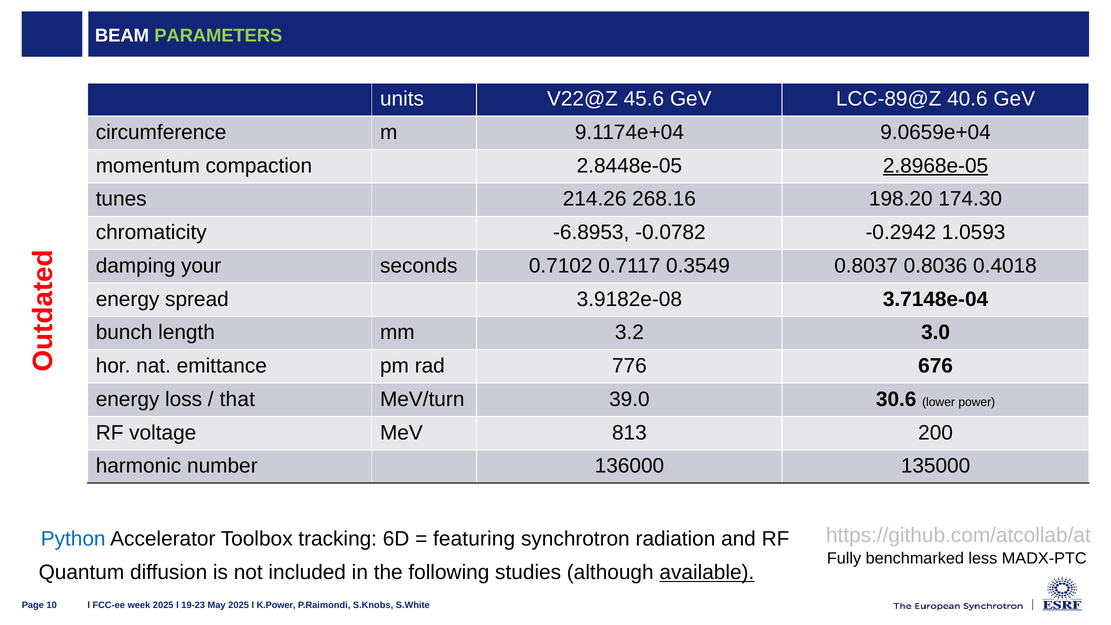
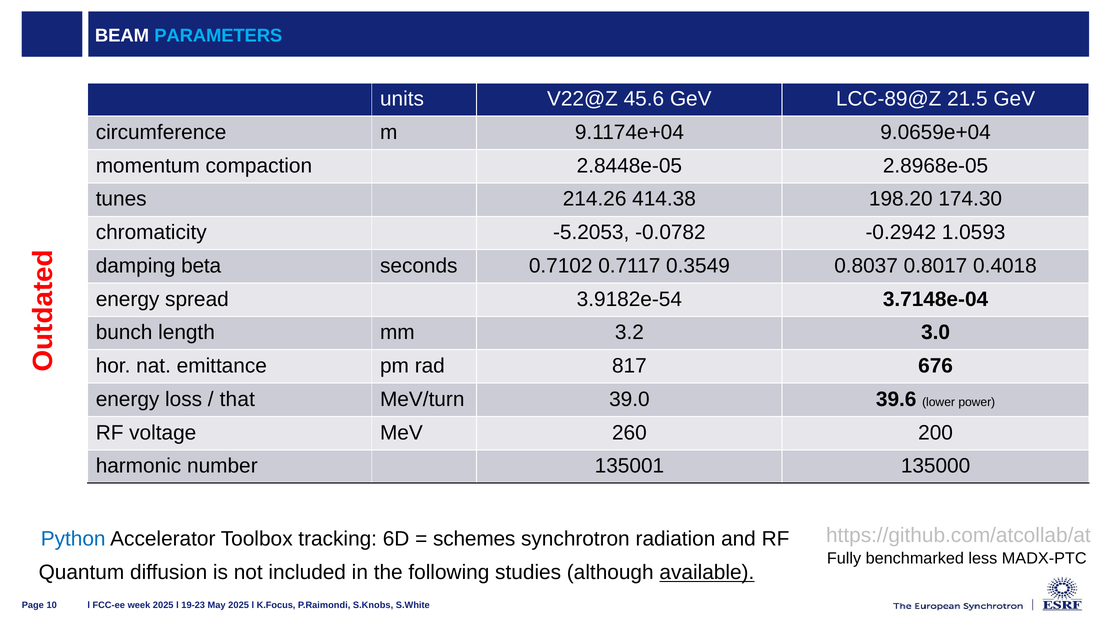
PARAMETERS colour: light green -> light blue
40.6: 40.6 -> 21.5
2.8968e-05 underline: present -> none
268.16: 268.16 -> 414.38
-6.8953: -6.8953 -> -5.2053
your: your -> beta
0.8036: 0.8036 -> 0.8017
3.9182e-08: 3.9182e-08 -> 3.9182e-54
776: 776 -> 817
30.6: 30.6 -> 39.6
813: 813 -> 260
136000: 136000 -> 135001
featuring: featuring -> schemes
K.Power: K.Power -> K.Focus
